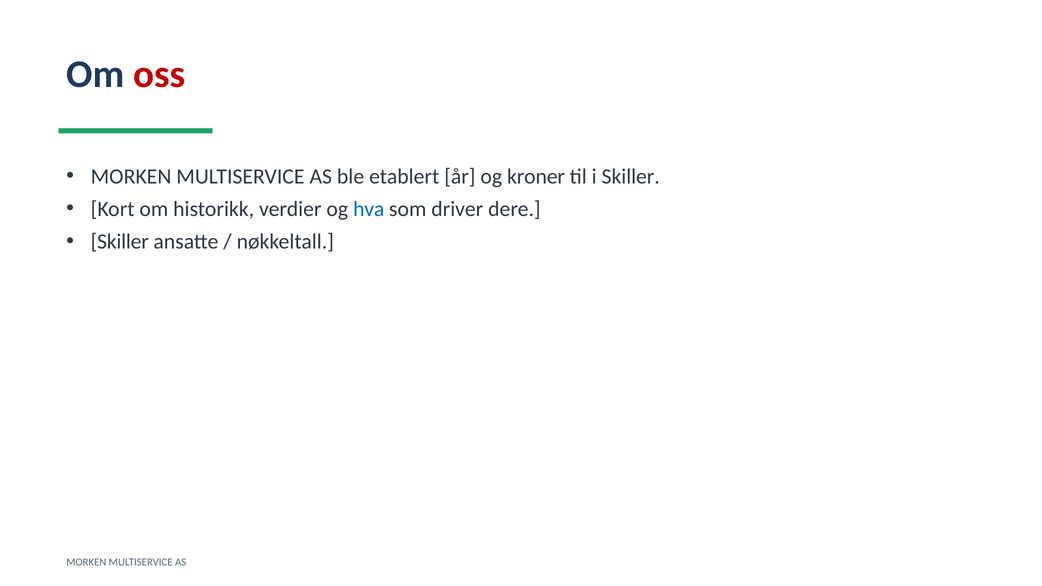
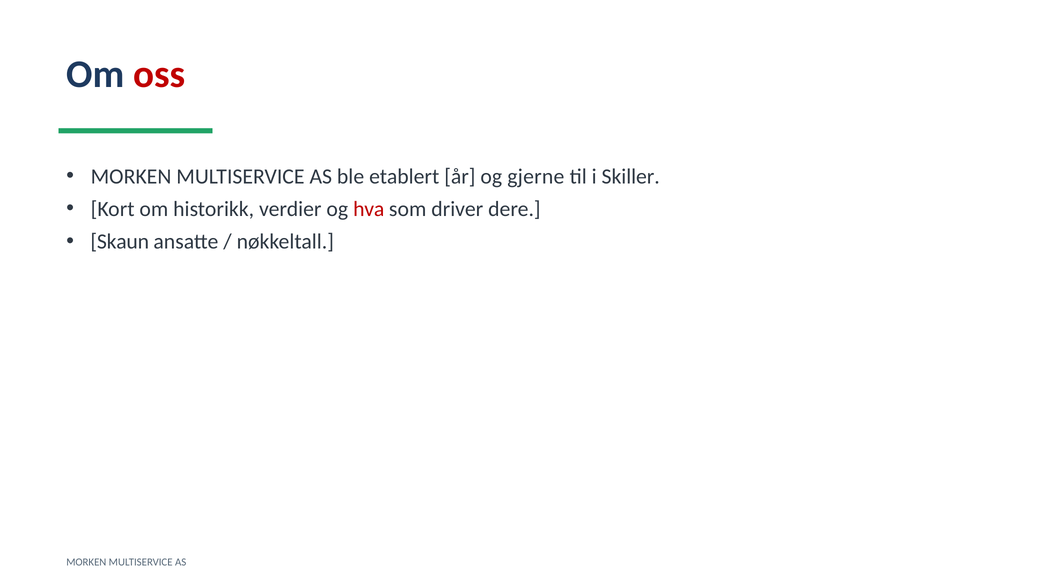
kroner: kroner -> gjerne
hva colour: blue -> red
Skiller at (120, 242): Skiller -> Skaun
